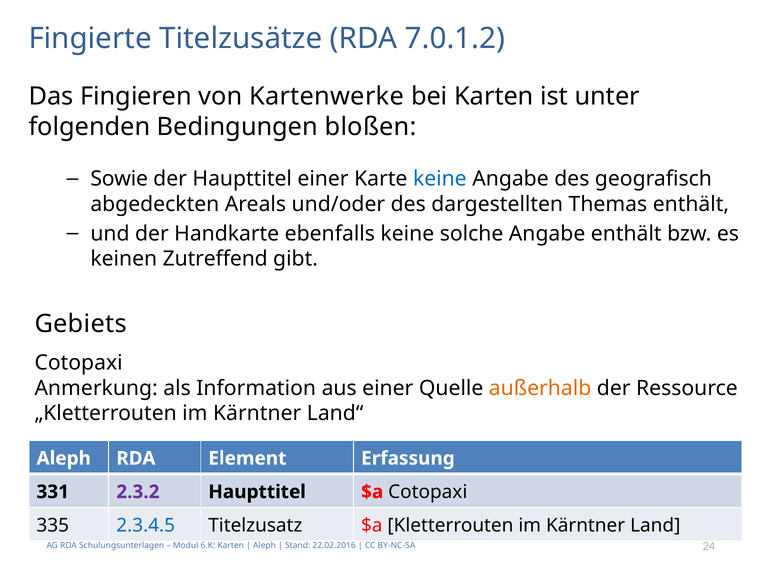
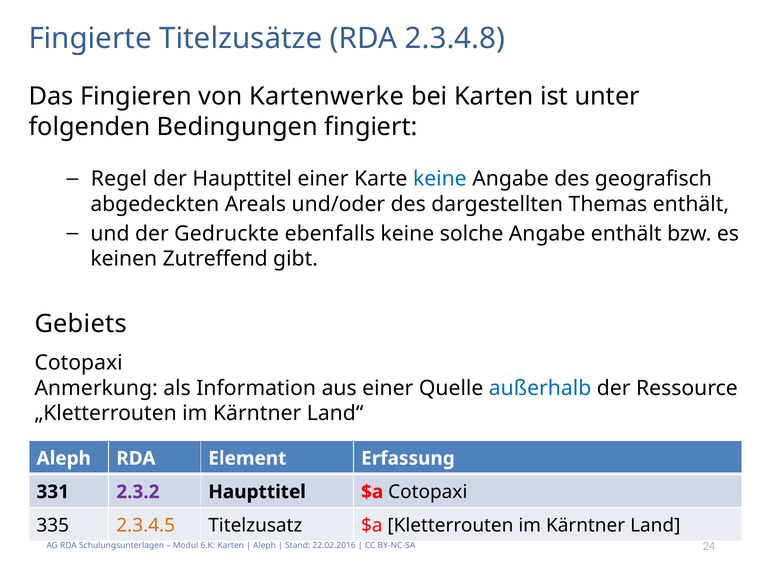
7.0.1.2: 7.0.1.2 -> 2.3.4.8
bloßen: bloßen -> fingiert
Sowie: Sowie -> Regel
Handkarte: Handkarte -> Gedruckte
außerhalb colour: orange -> blue
2.3.4.5 colour: blue -> orange
